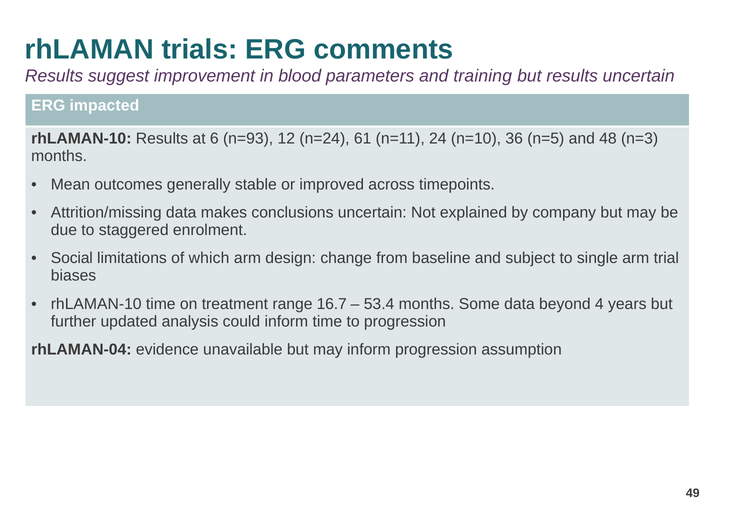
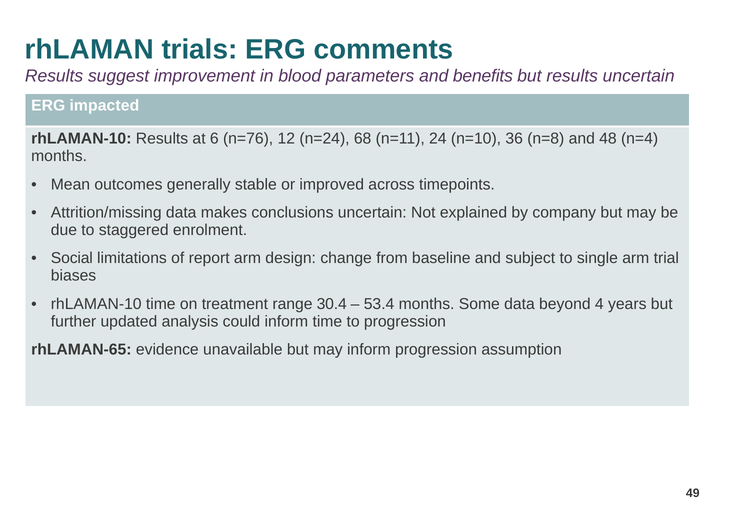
training: training -> benefits
n=93: n=93 -> n=76
61: 61 -> 68
n=5: n=5 -> n=8
n=3: n=3 -> n=4
which: which -> report
16.7: 16.7 -> 30.4
rhLAMAN-04: rhLAMAN-04 -> rhLAMAN-65
